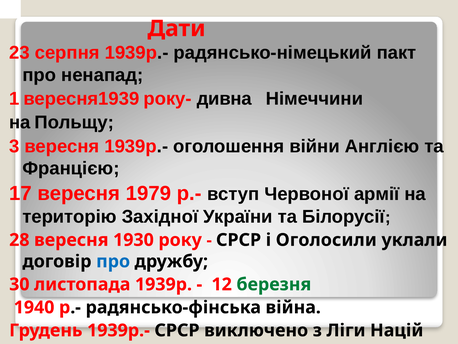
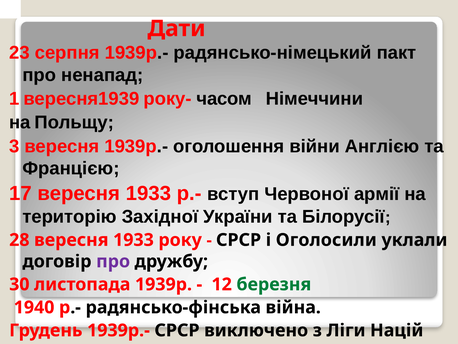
дивна: дивна -> часом
17 вересня 1979: 1979 -> 1933
28 вересня 1930: 1930 -> 1933
про at (113, 261) colour: blue -> purple
